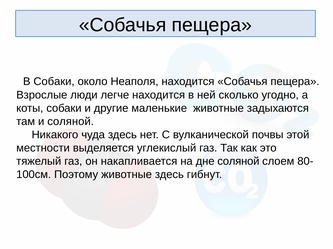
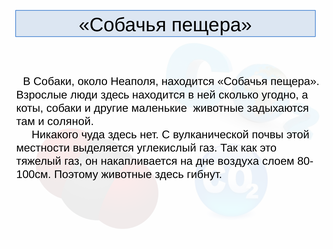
люди легче: легче -> здесь
дне соляной: соляной -> воздуха
